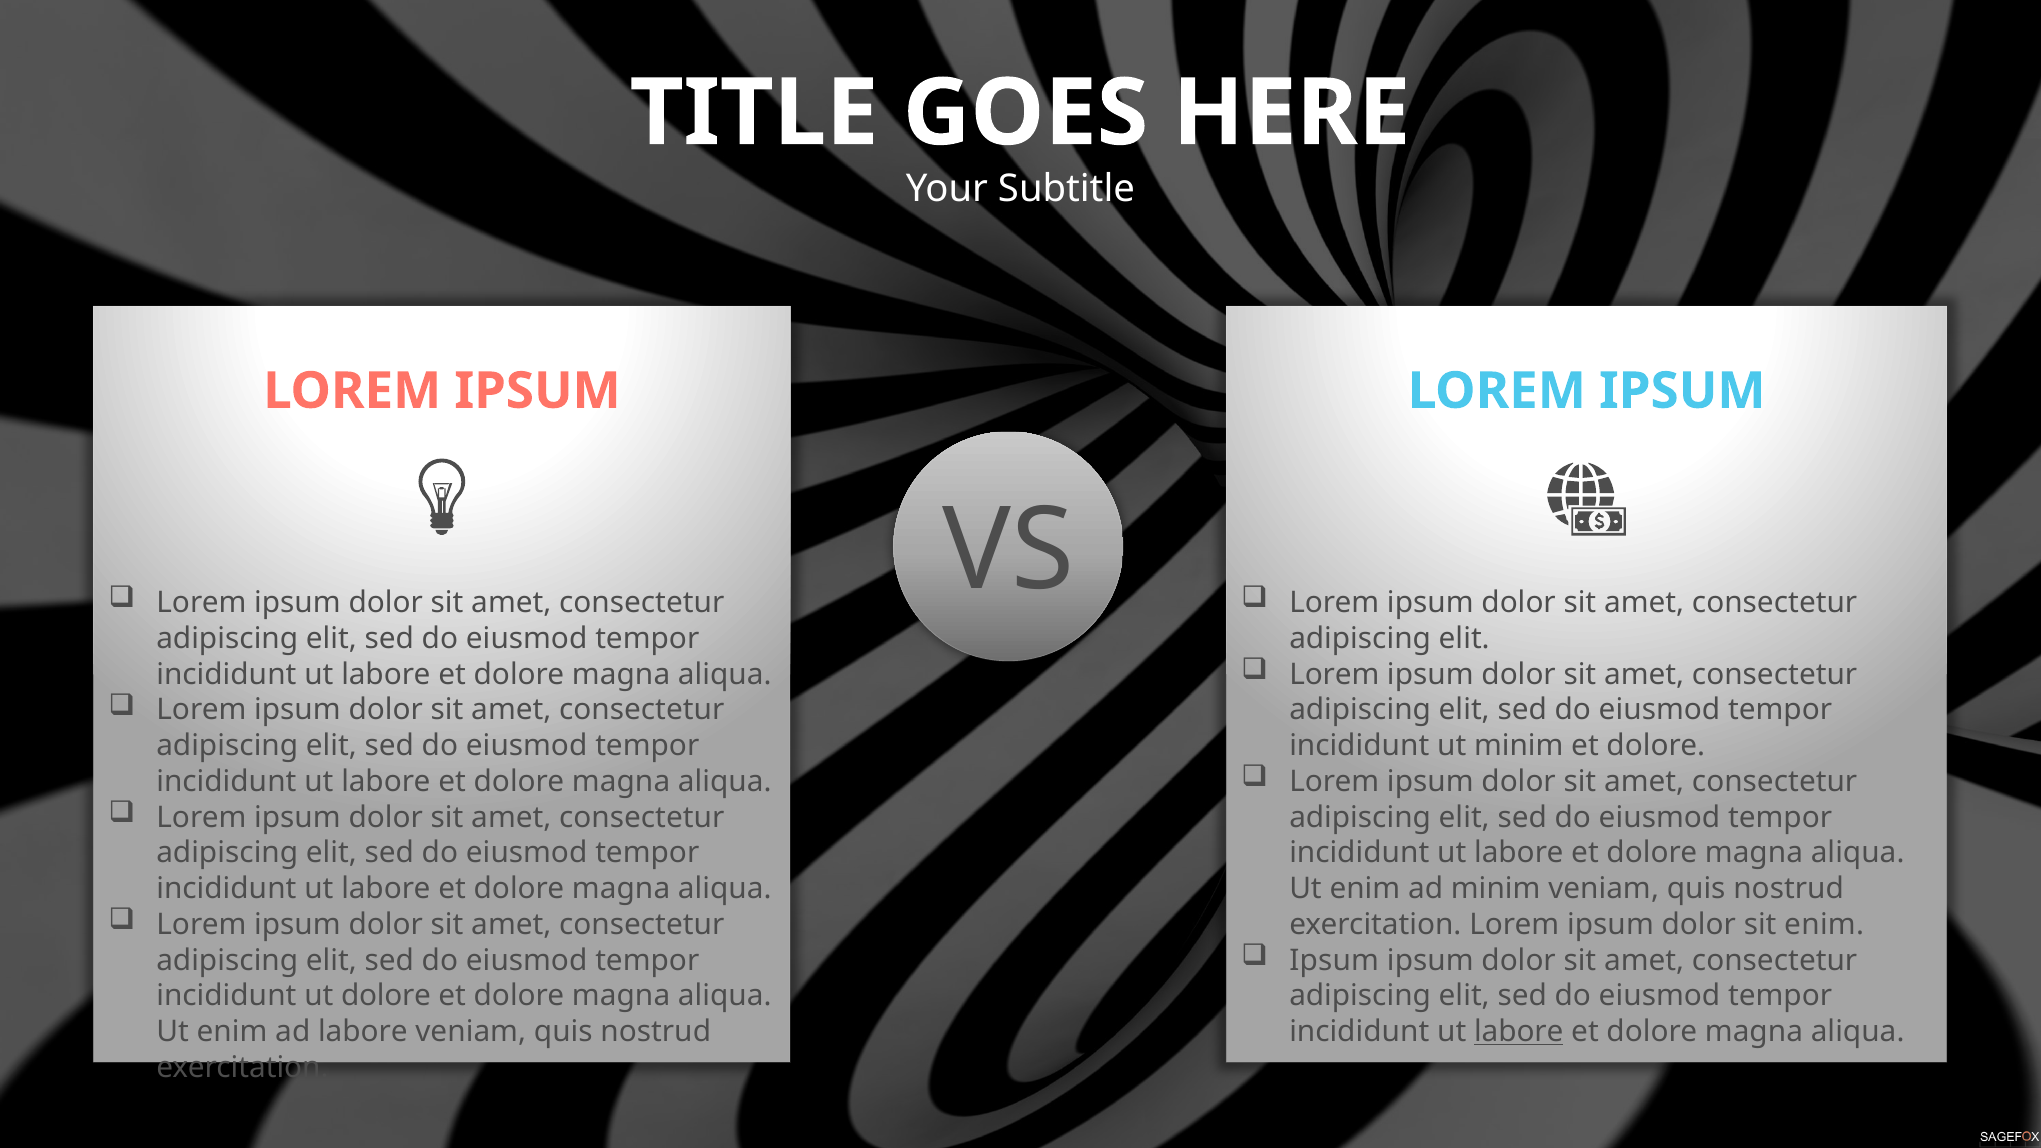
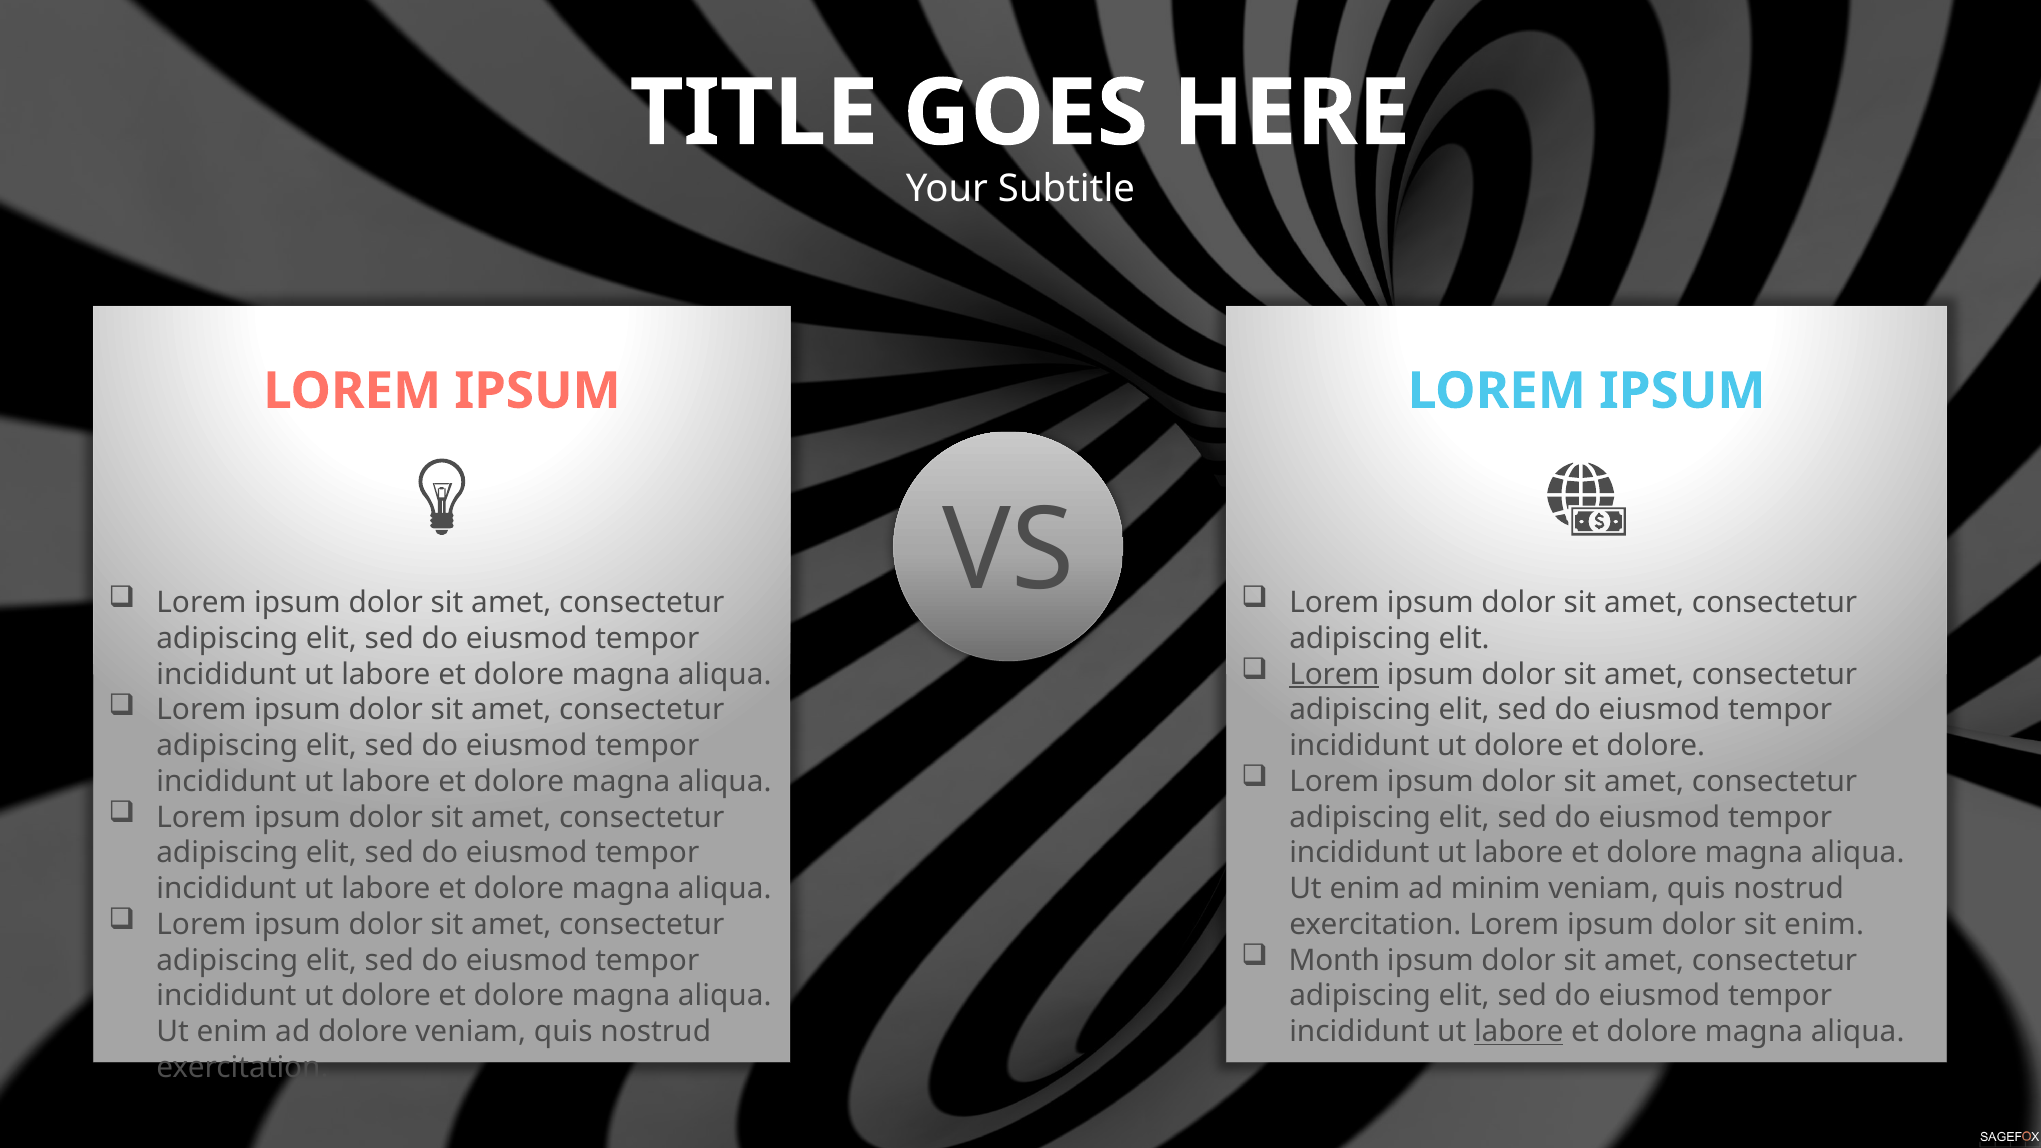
Lorem at (1334, 674) underline: none -> present
minim at (1519, 746): minim -> dolore
Ipsum at (1334, 960): Ipsum -> Month
ad labore: labore -> dolore
